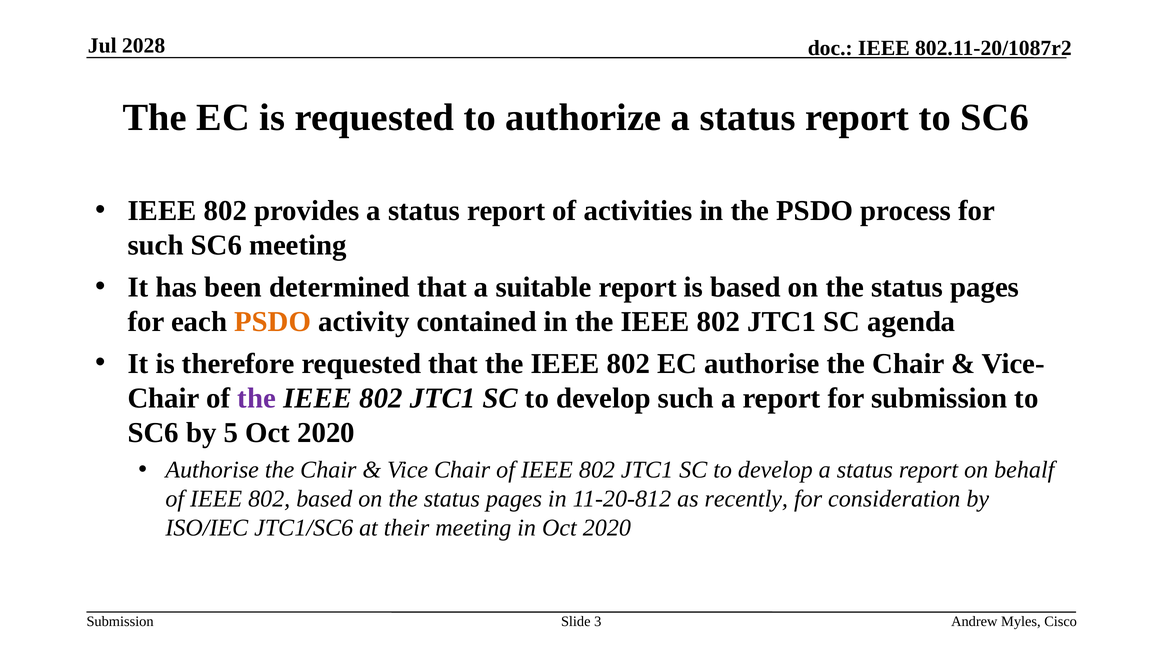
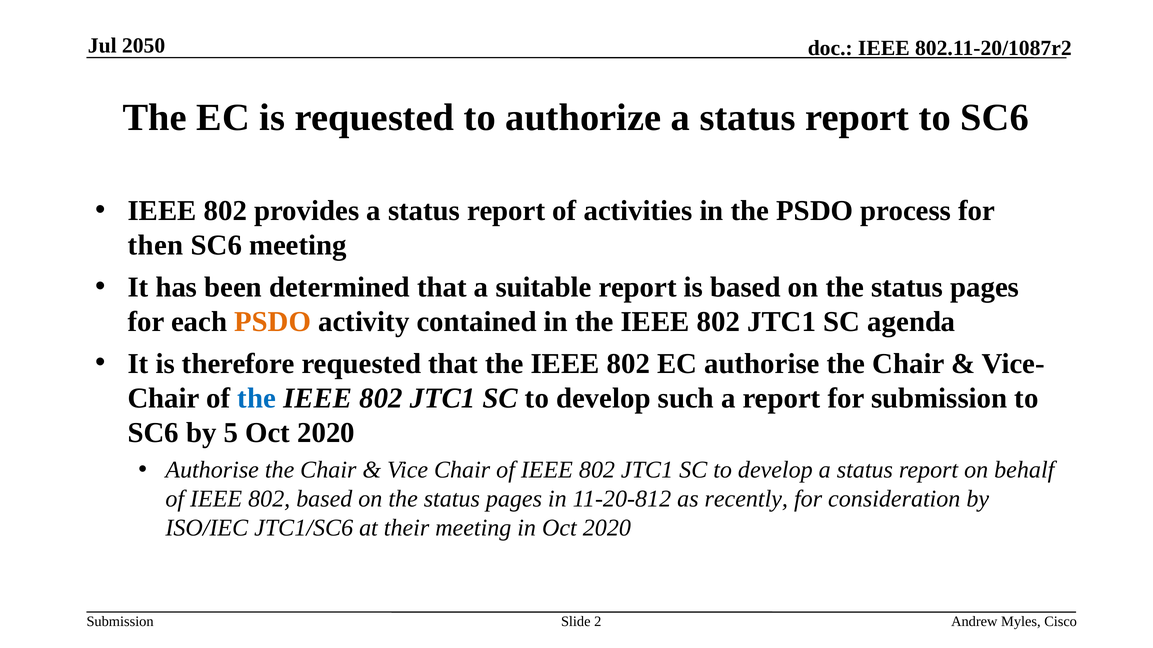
2028: 2028 -> 2050
such at (156, 246): such -> then
the at (257, 398) colour: purple -> blue
3: 3 -> 2
